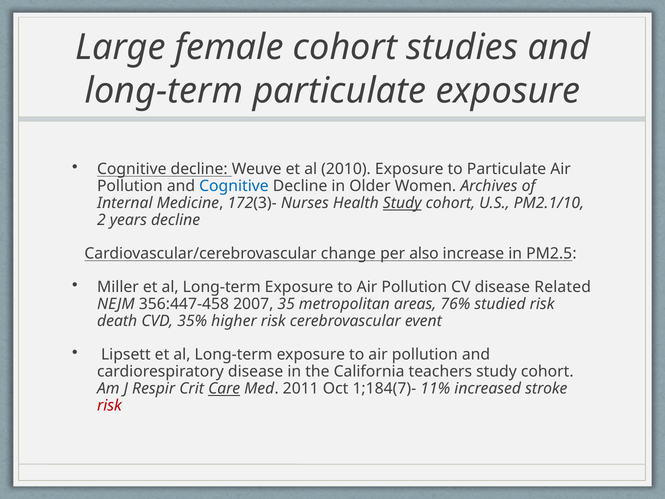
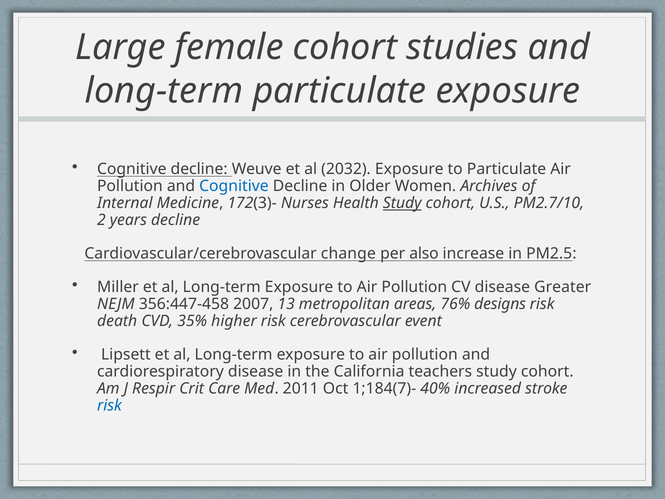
2010: 2010 -> 2032
PM2.1/10: PM2.1/10 -> PM2.7/10
Related: Related -> Greater
35: 35 -> 13
studied: studied -> designs
Care underline: present -> none
11%: 11% -> 40%
risk at (109, 406) colour: red -> blue
